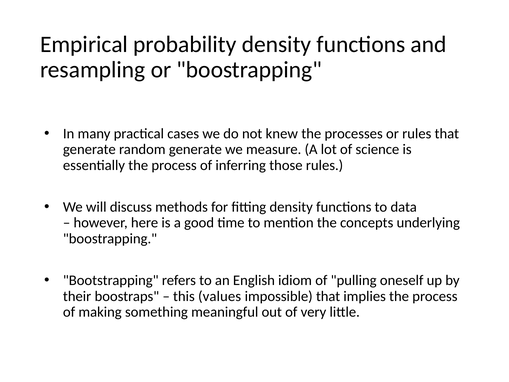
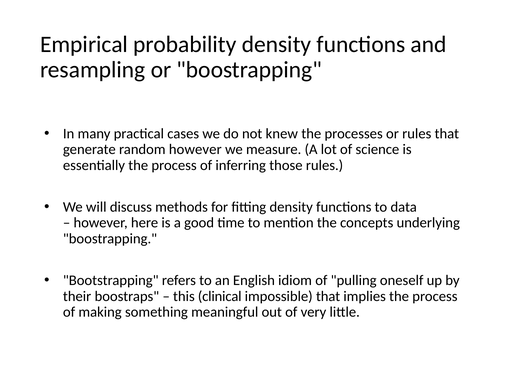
random generate: generate -> however
values: values -> clinical
